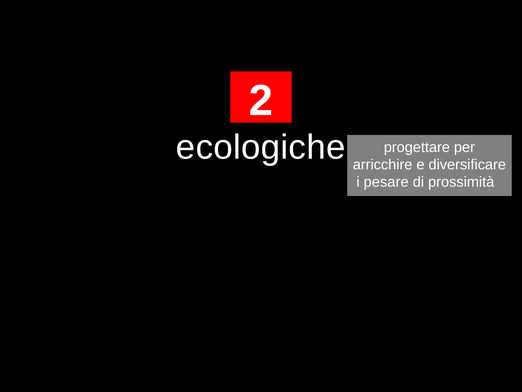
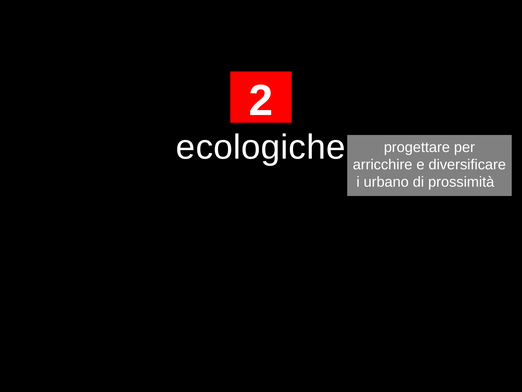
pesare: pesare -> urbano
